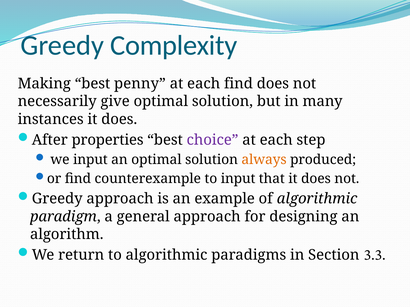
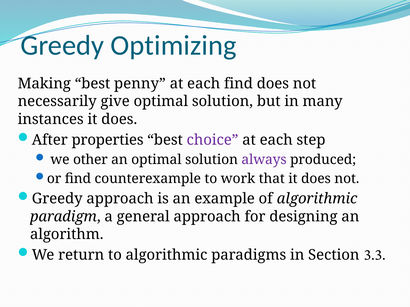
Complexity: Complexity -> Optimizing
we input: input -> other
always colour: orange -> purple
to input: input -> work
